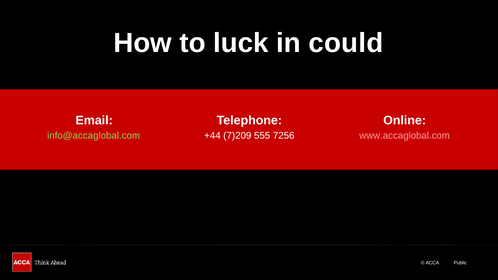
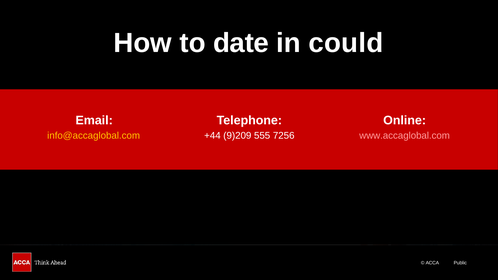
luck: luck -> date
info@accaglobal.com colour: light green -> yellow
7)209: 7)209 -> 9)209
